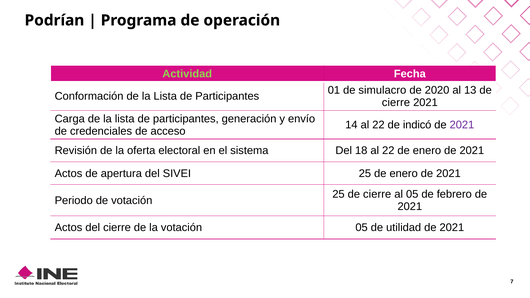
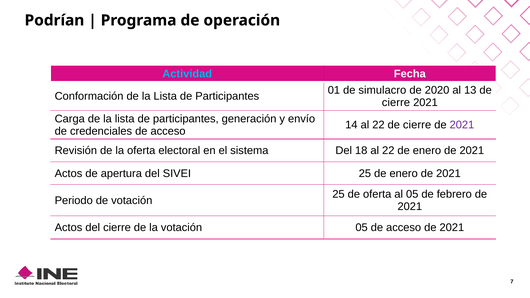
Actividad colour: light green -> light blue
22 de indicó: indicó -> cierre
25 de cierre: cierre -> oferta
05 de utilidad: utilidad -> acceso
